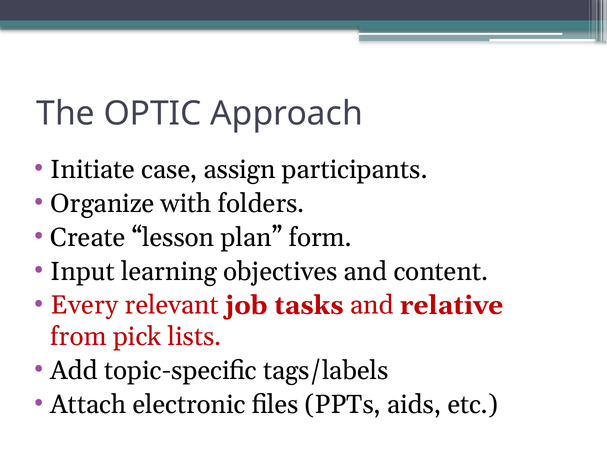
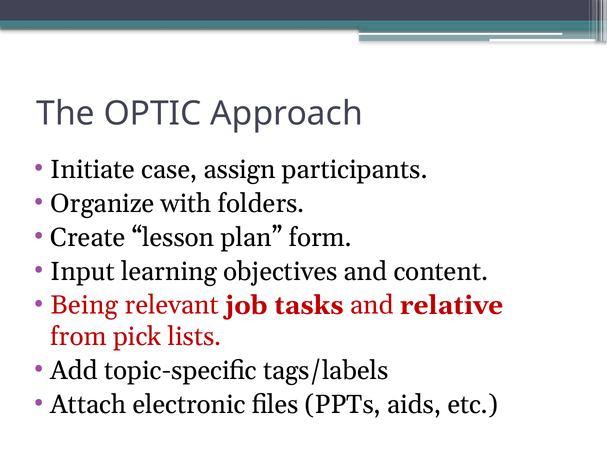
Every: Every -> Being
